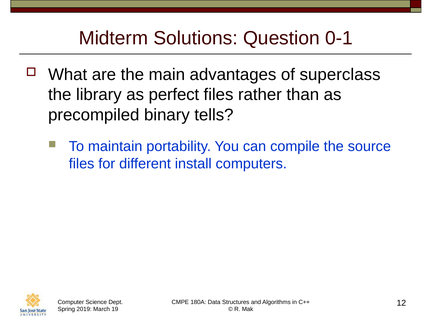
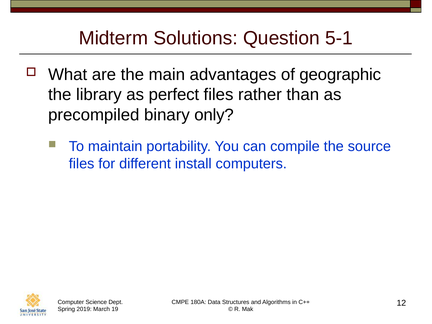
0-1: 0-1 -> 5-1
superclass: superclass -> geographic
tells: tells -> only
